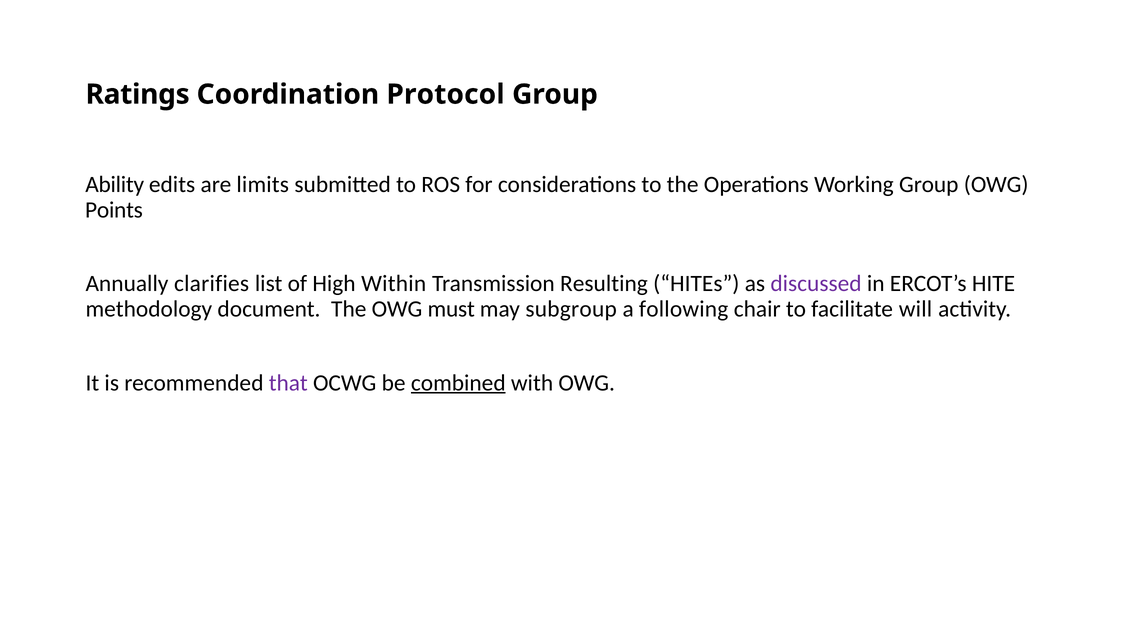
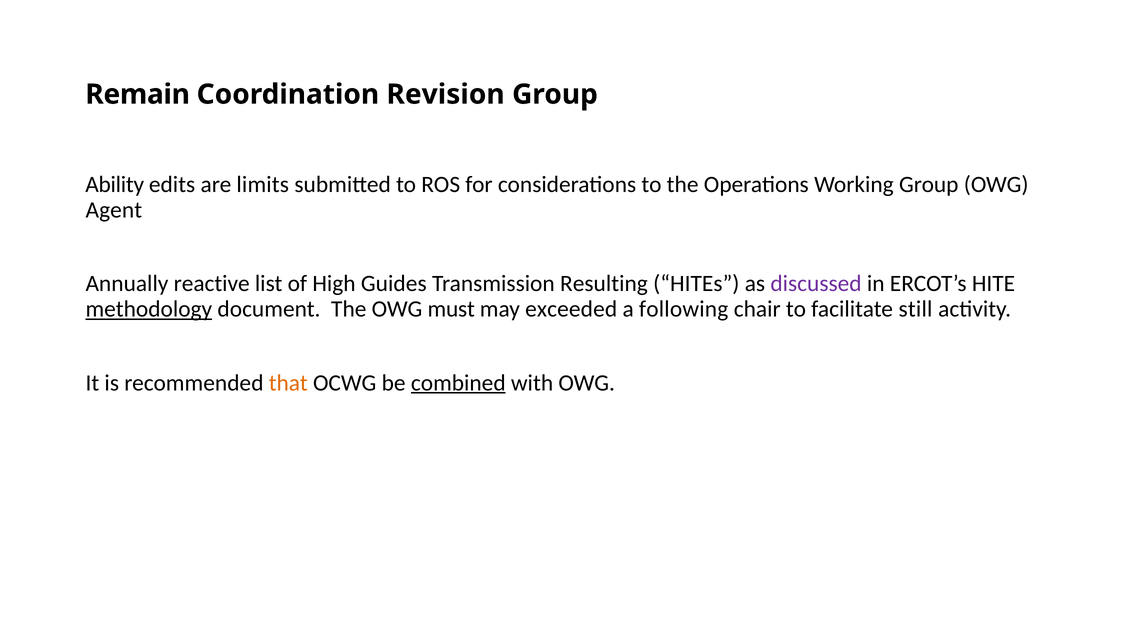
Ratings: Ratings -> Remain
Protocol: Protocol -> Revision
Points: Points -> Agent
clarifies: clarifies -> reactive
Within: Within -> Guides
methodology underline: none -> present
subgroup: subgroup -> exceeded
will: will -> still
that colour: purple -> orange
